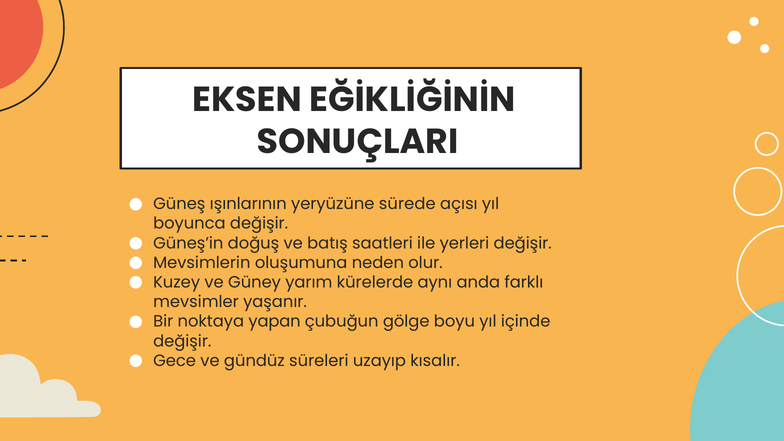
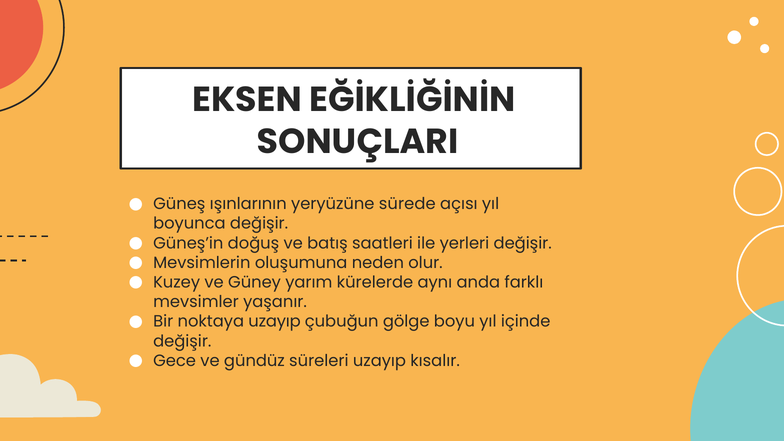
noktaya yapan: yapan -> uzayıp
